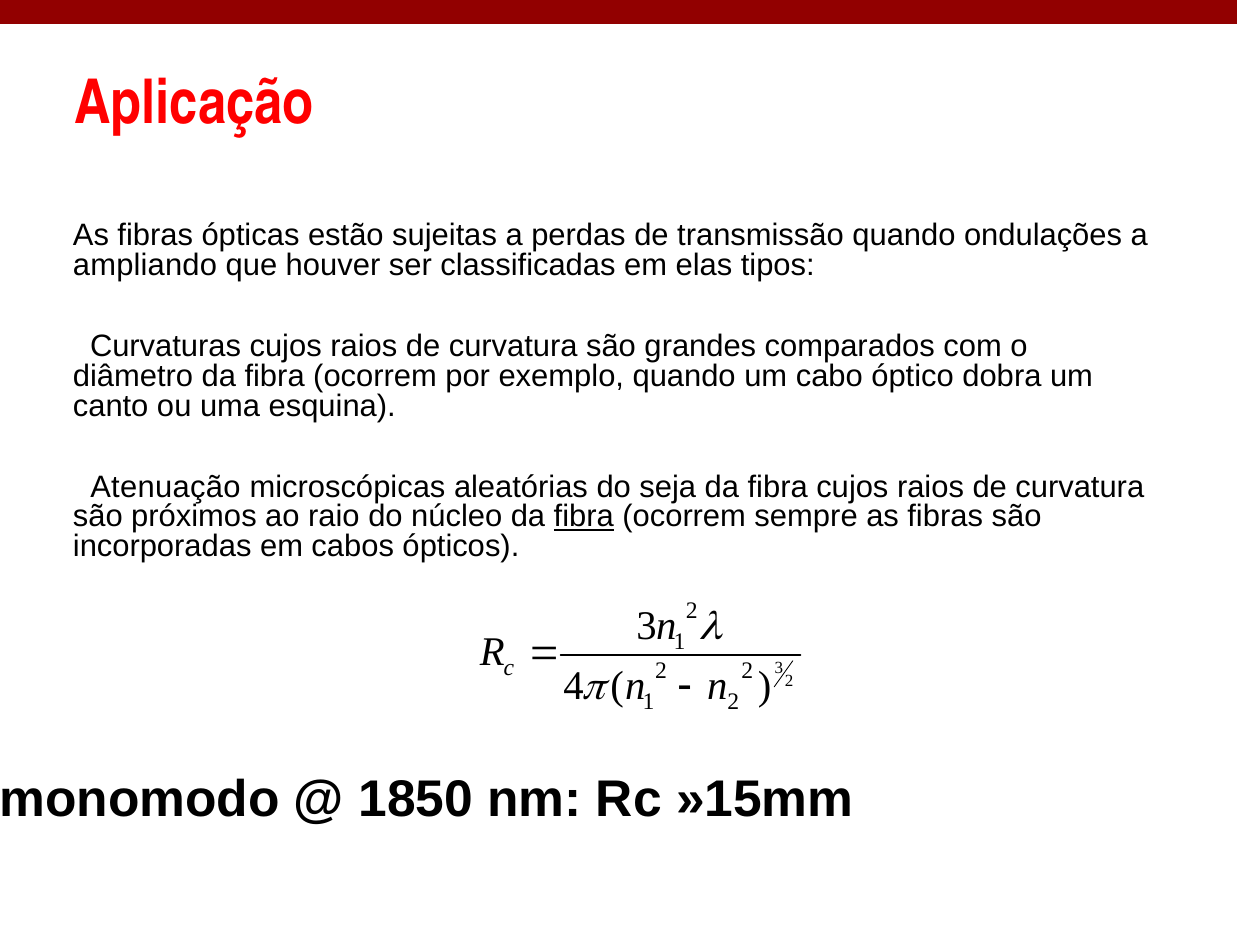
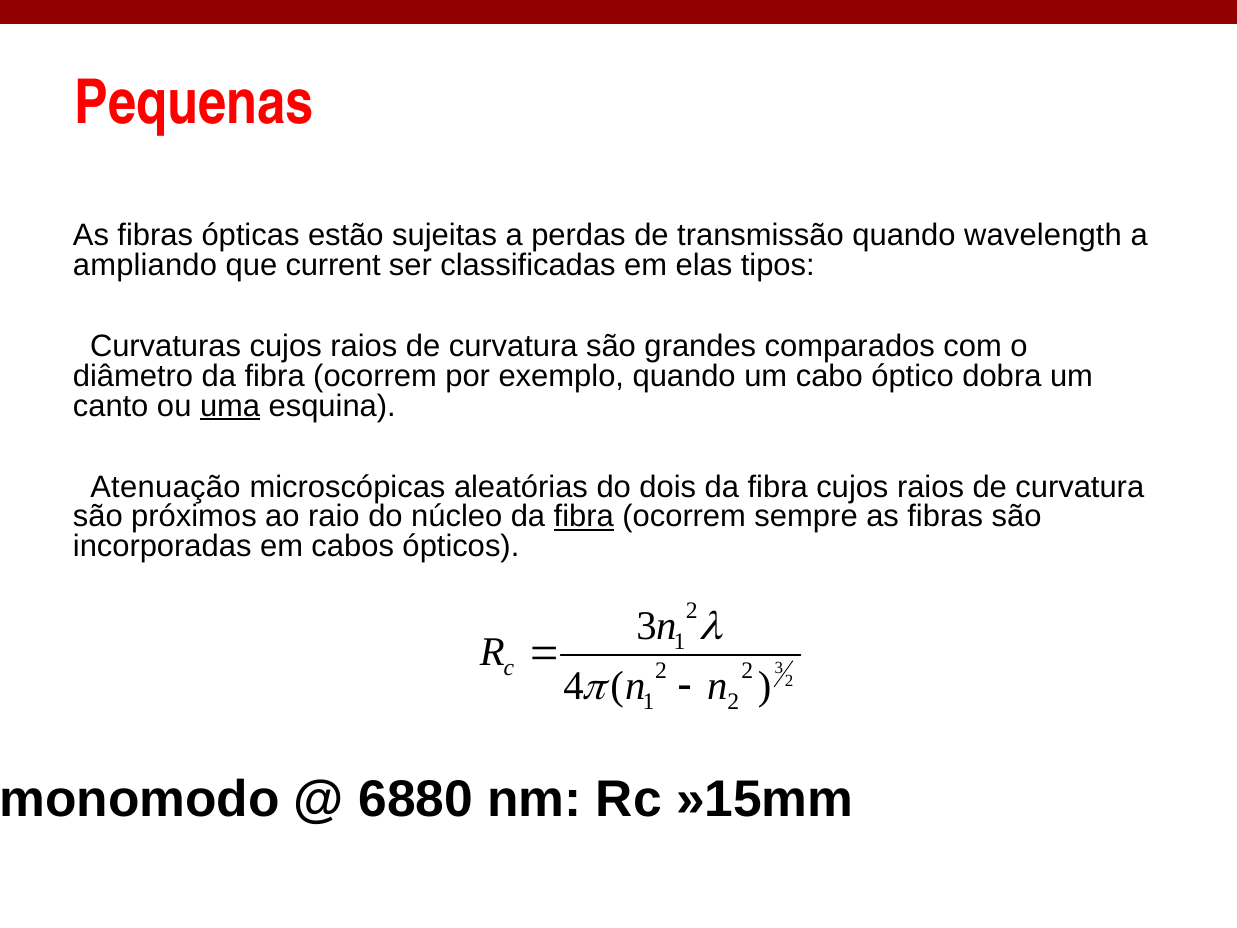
Aplicação: Aplicação -> Pequenas
ondulações: ondulações -> wavelength
houver: houver -> current
uma underline: none -> present
seja: seja -> dois
1850: 1850 -> 6880
